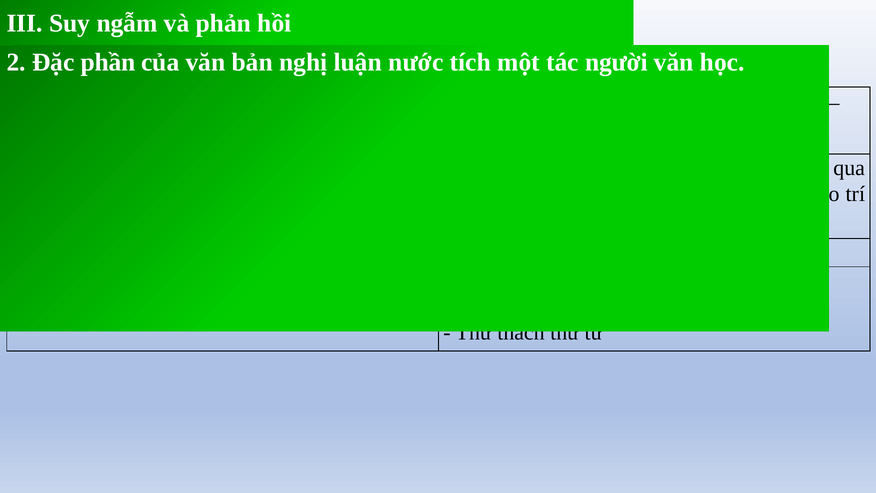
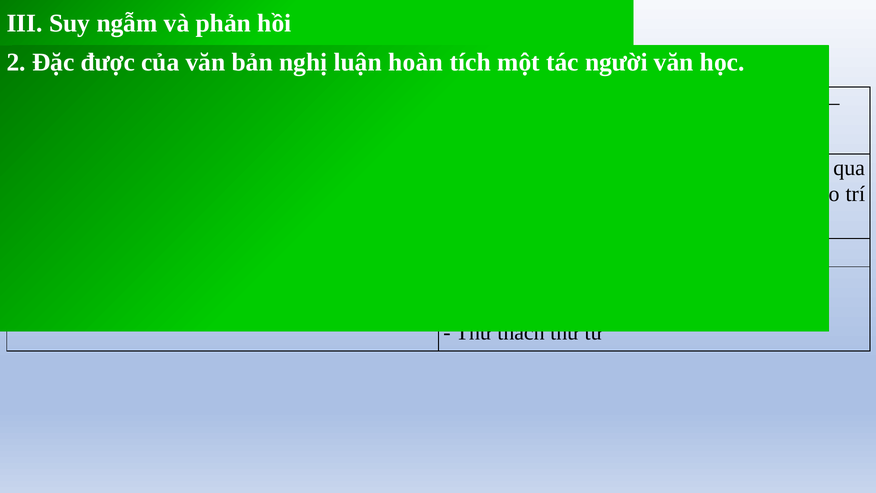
Đặc phần: phần -> được
nước: nước -> hoàn
